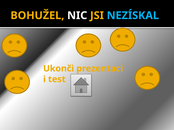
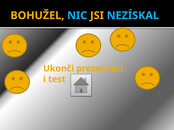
NIC colour: white -> light blue
